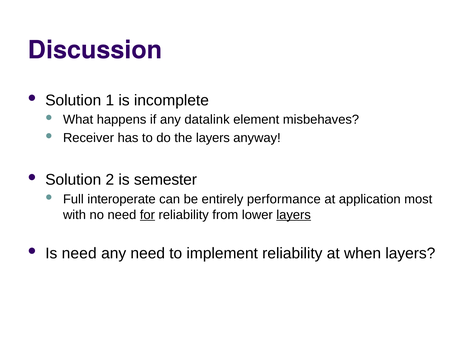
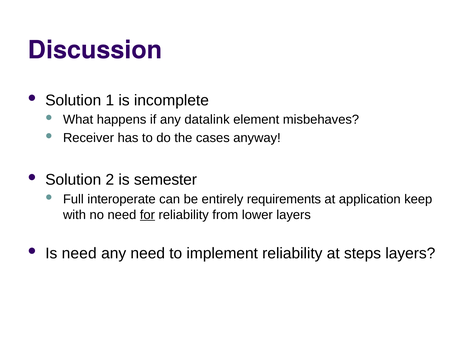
the layers: layers -> cases
performance: performance -> requirements
most: most -> keep
layers at (294, 215) underline: present -> none
when: when -> steps
